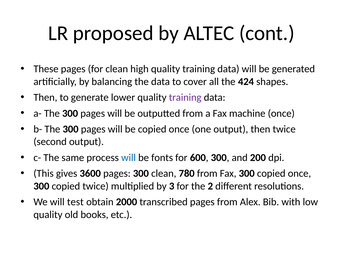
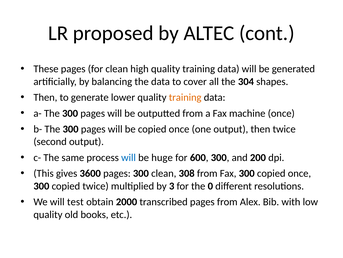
424: 424 -> 304
training at (185, 97) colour: purple -> orange
fonts: fonts -> huge
780: 780 -> 308
2: 2 -> 0
